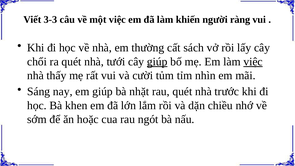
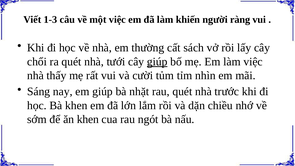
3-3: 3-3 -> 1-3
việc at (253, 62) underline: present -> none
ăn hoặc: hoặc -> khen
